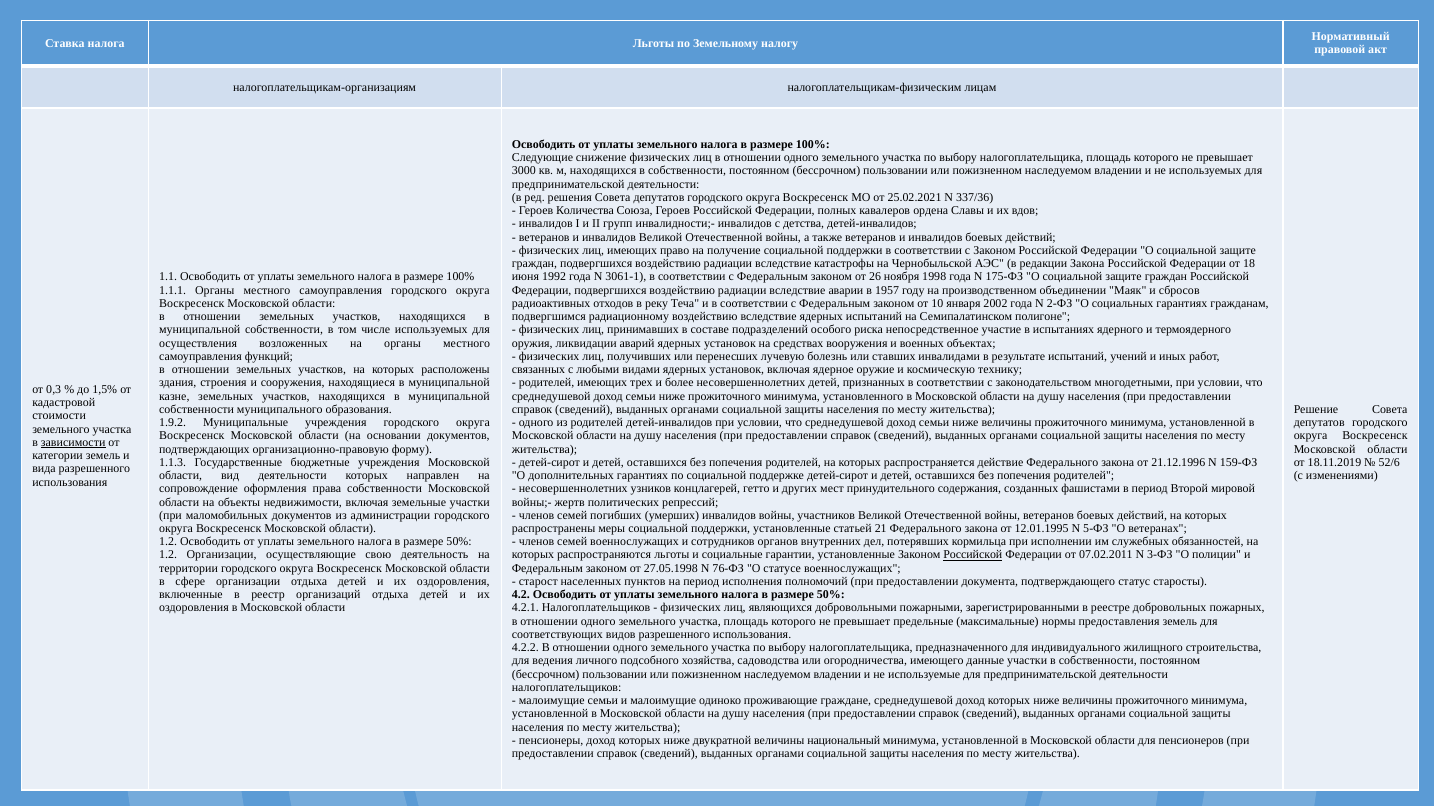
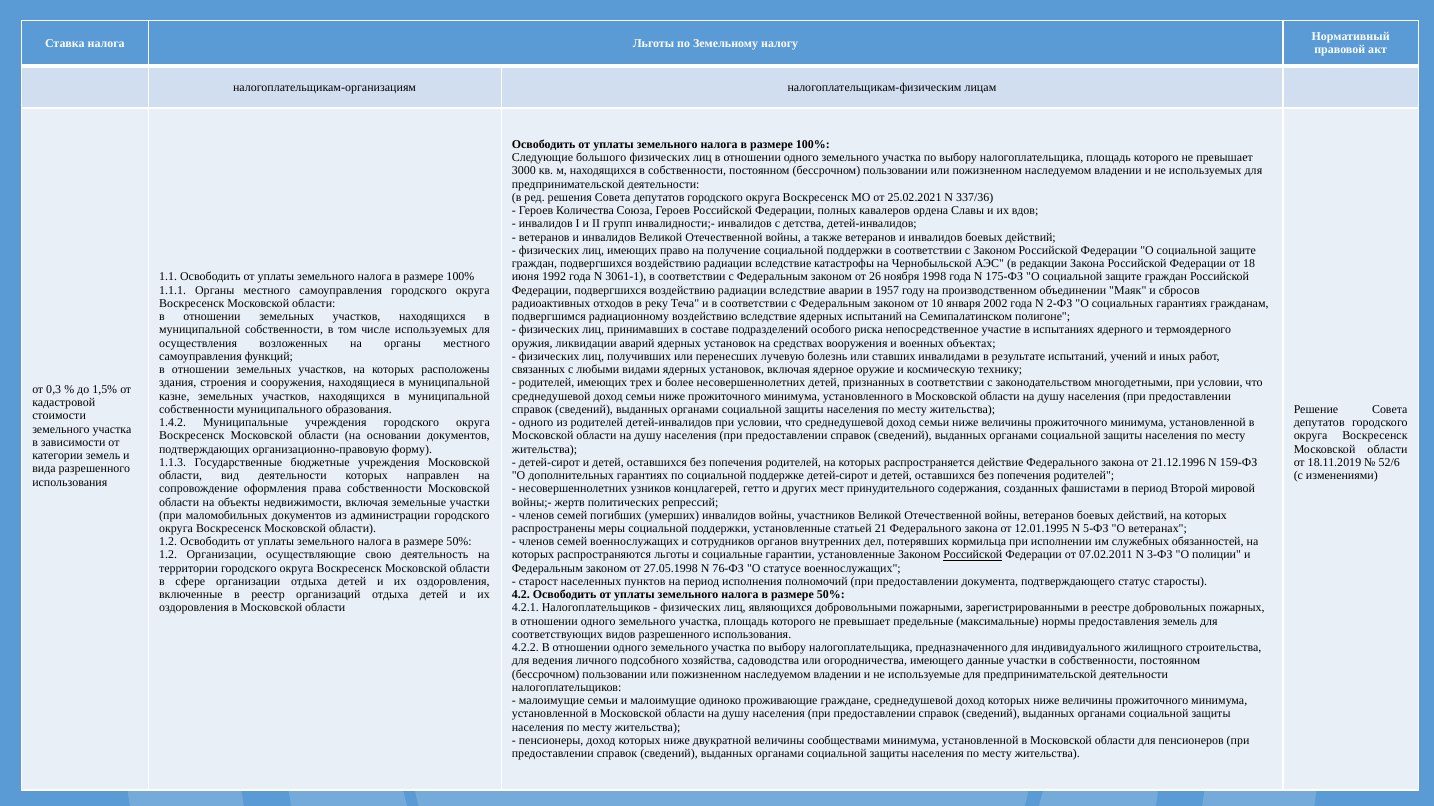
снижение: снижение -> большого
1.9.2: 1.9.2 -> 1.4.2
зависимости underline: present -> none
национальный: национальный -> сообществами
